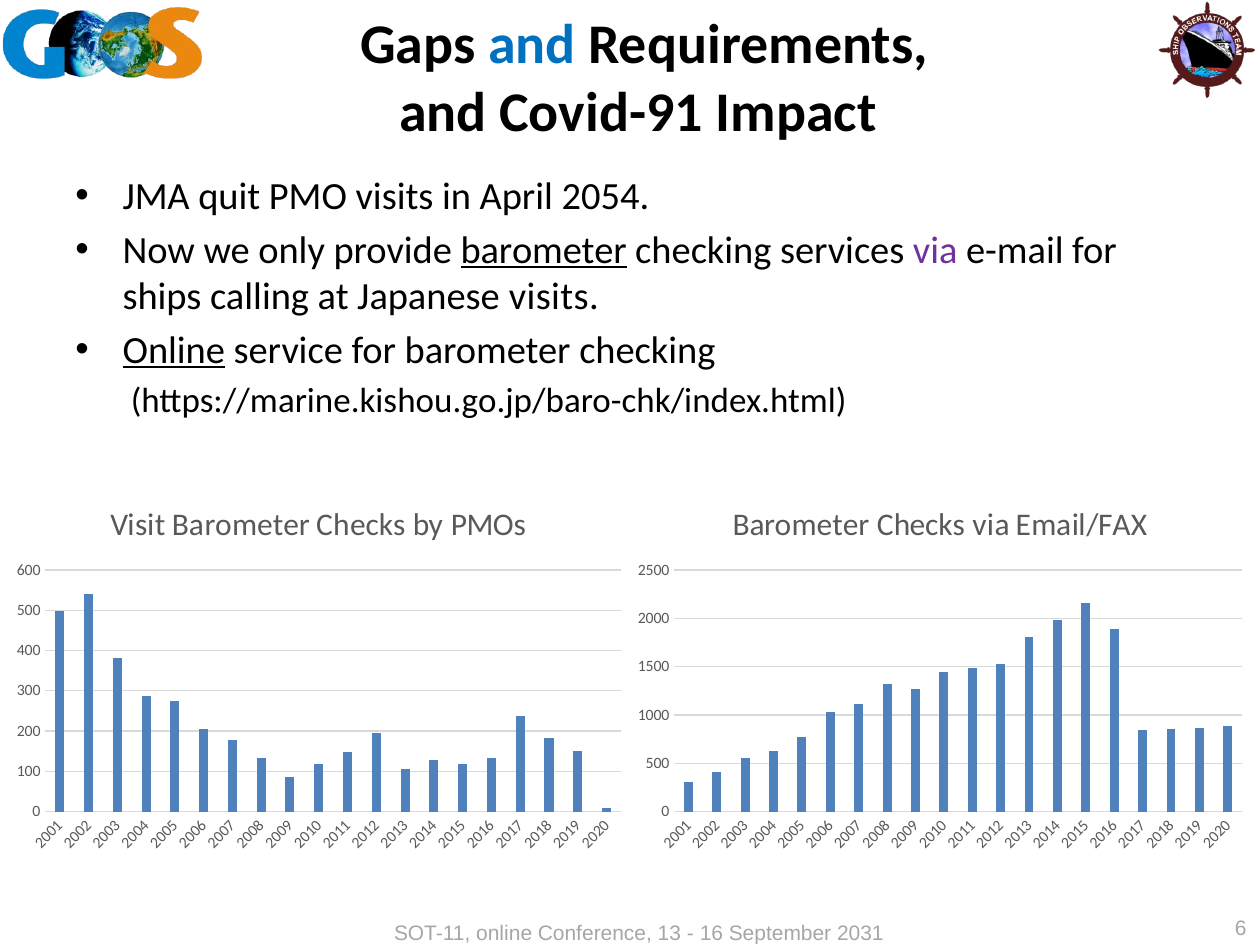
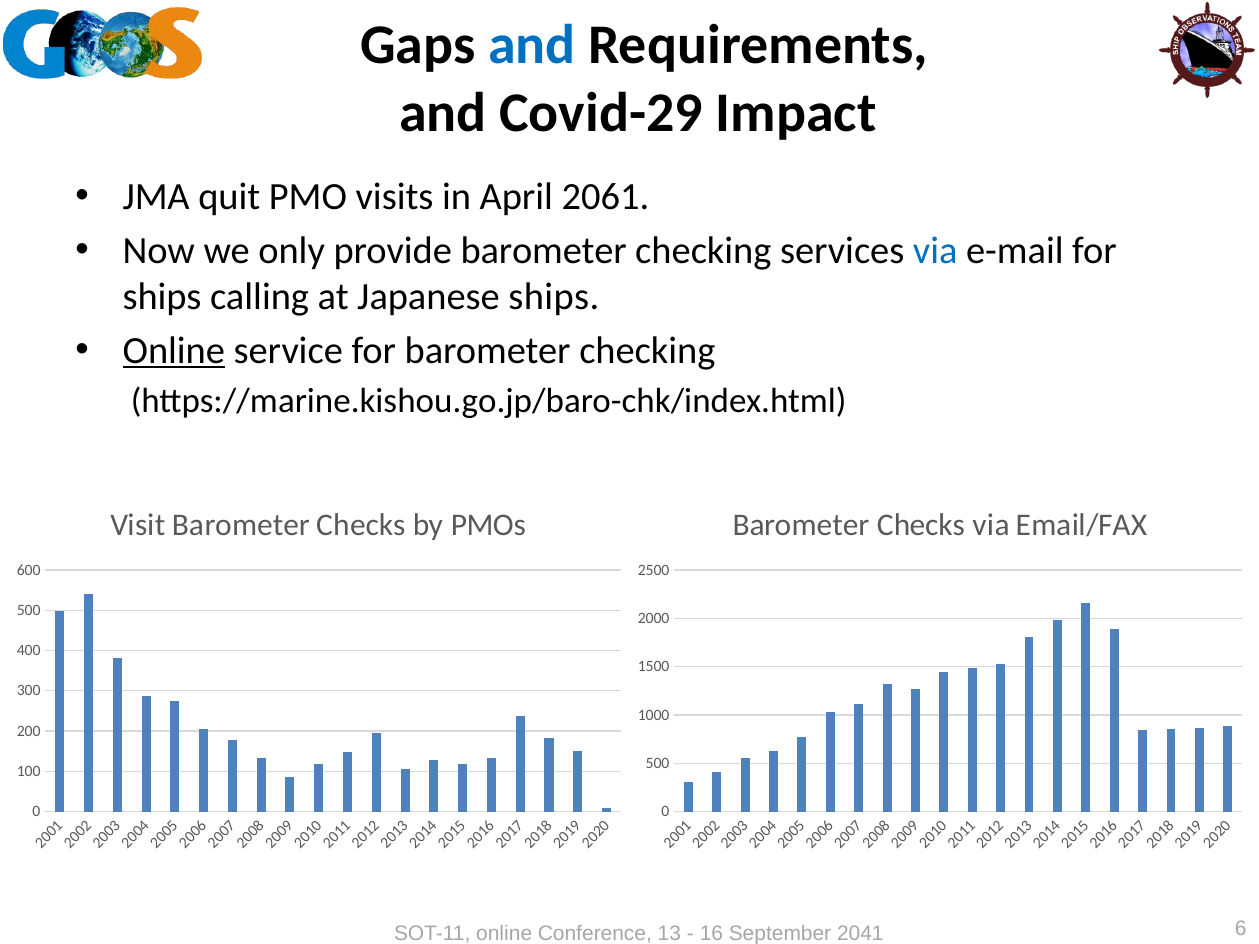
Covid-91: Covid-91 -> Covid-29
2054: 2054 -> 2061
barometer at (544, 251) underline: present -> none
via at (935, 251) colour: purple -> blue
Japanese visits: visits -> ships
2031: 2031 -> 2041
